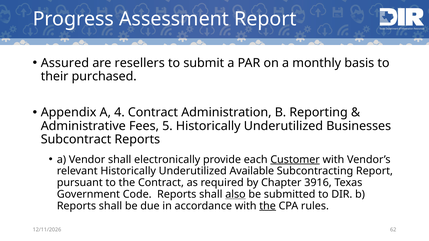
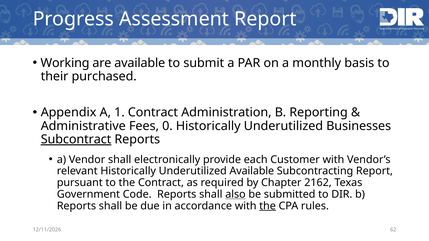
Assured: Assured -> Working
are resellers: resellers -> available
4: 4 -> 1
5: 5 -> 0
Subcontract underline: none -> present
Customer underline: present -> none
3916: 3916 -> 2162
